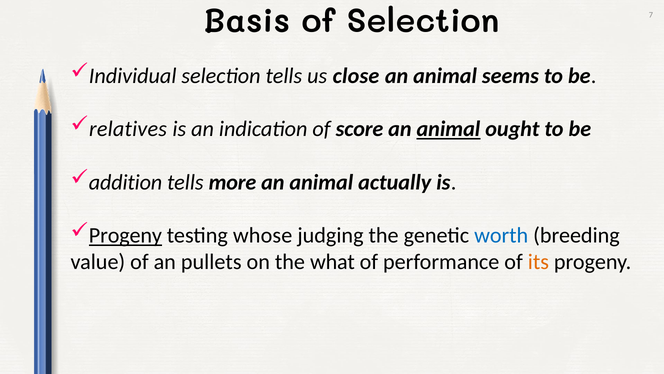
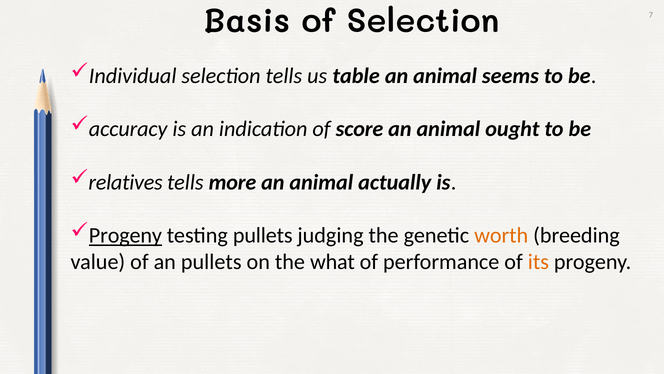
close: close -> table
relatives: relatives -> accuracy
animal at (448, 129) underline: present -> none
addition: addition -> relatives
testing whose: whose -> pullets
worth colour: blue -> orange
